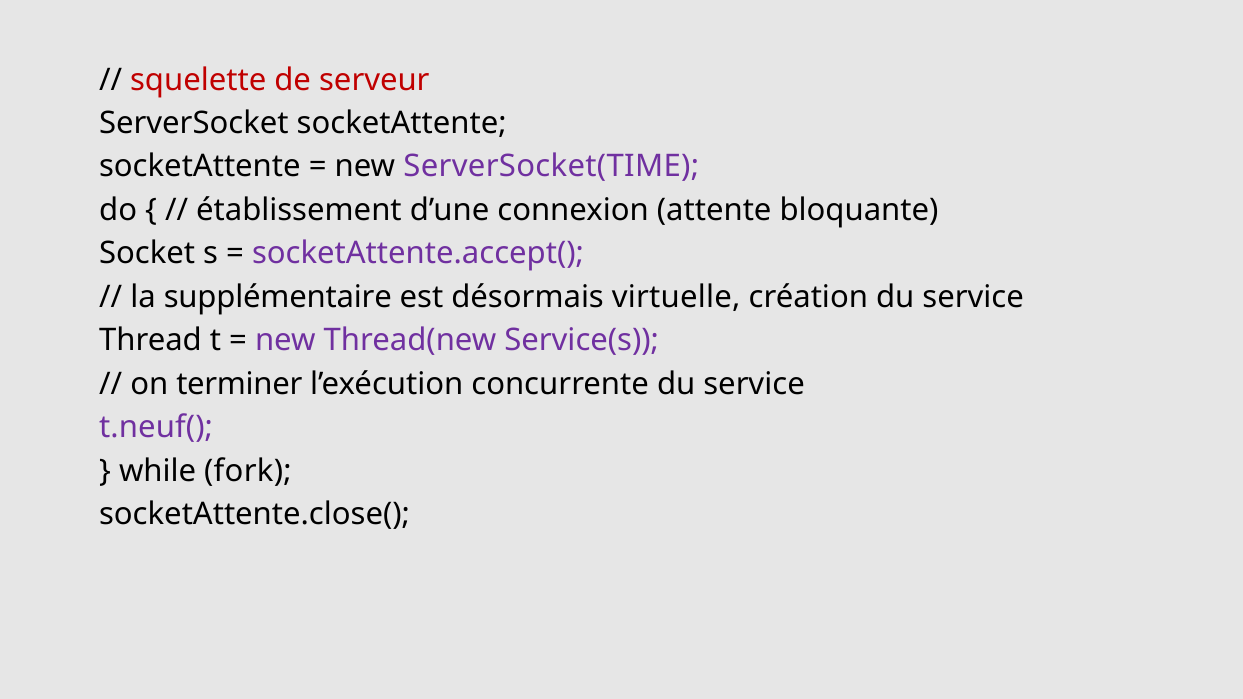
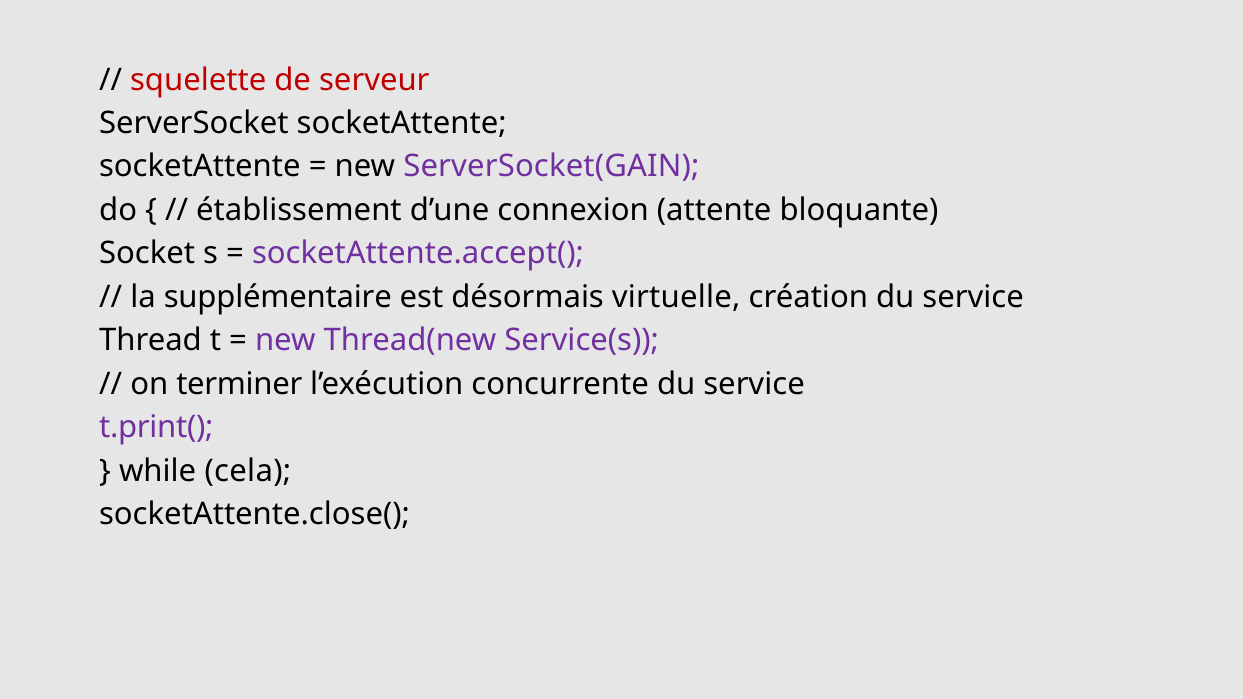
ServerSocket(TIME: ServerSocket(TIME -> ServerSocket(GAIN
t.neuf(: t.neuf( -> t.print(
fork: fork -> cela
